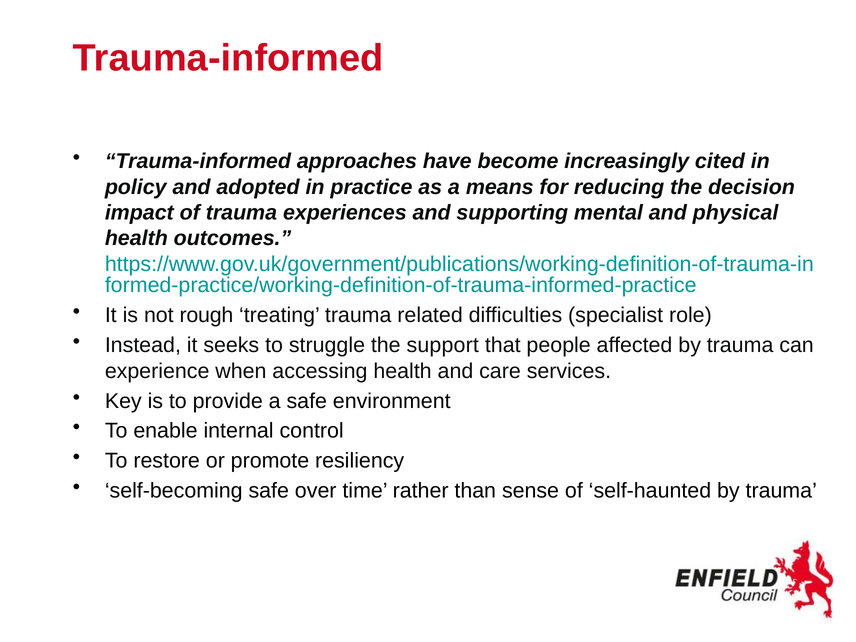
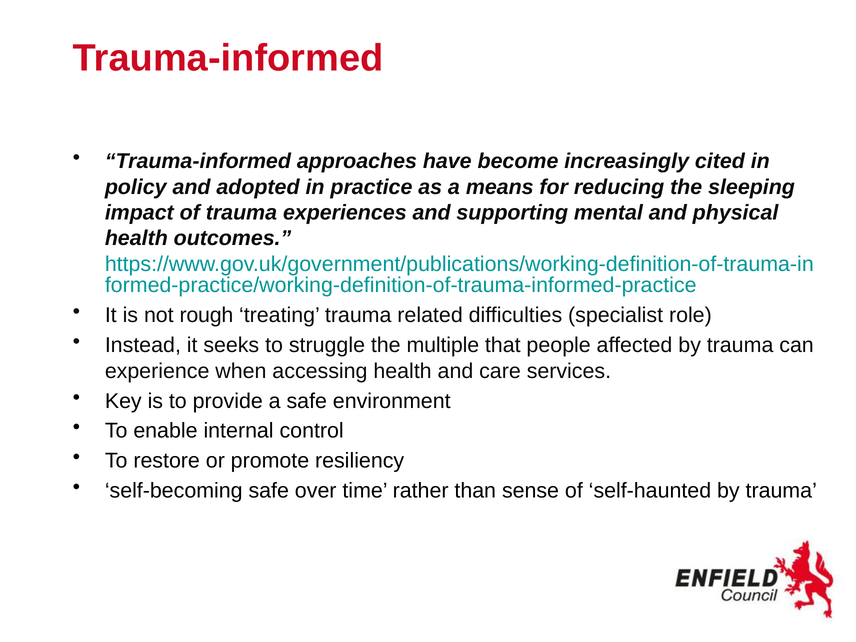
decision: decision -> sleeping
support: support -> multiple
